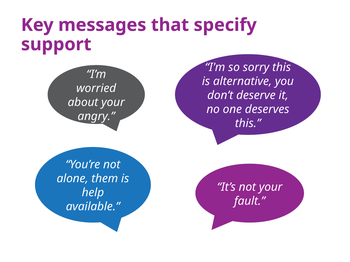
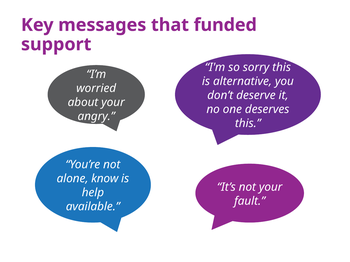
specify: specify -> funded
them: them -> know
